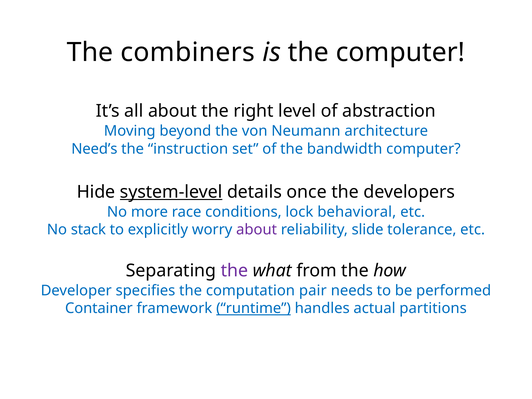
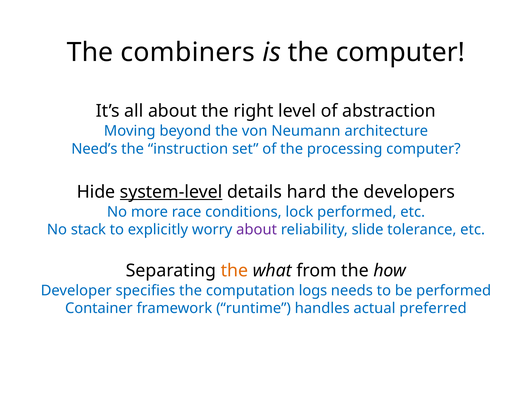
bandwidth: bandwidth -> processing
once: once -> hard
lock behavioral: behavioral -> performed
the at (234, 271) colour: purple -> orange
pair: pair -> logs
runtime underline: present -> none
partitions: partitions -> preferred
